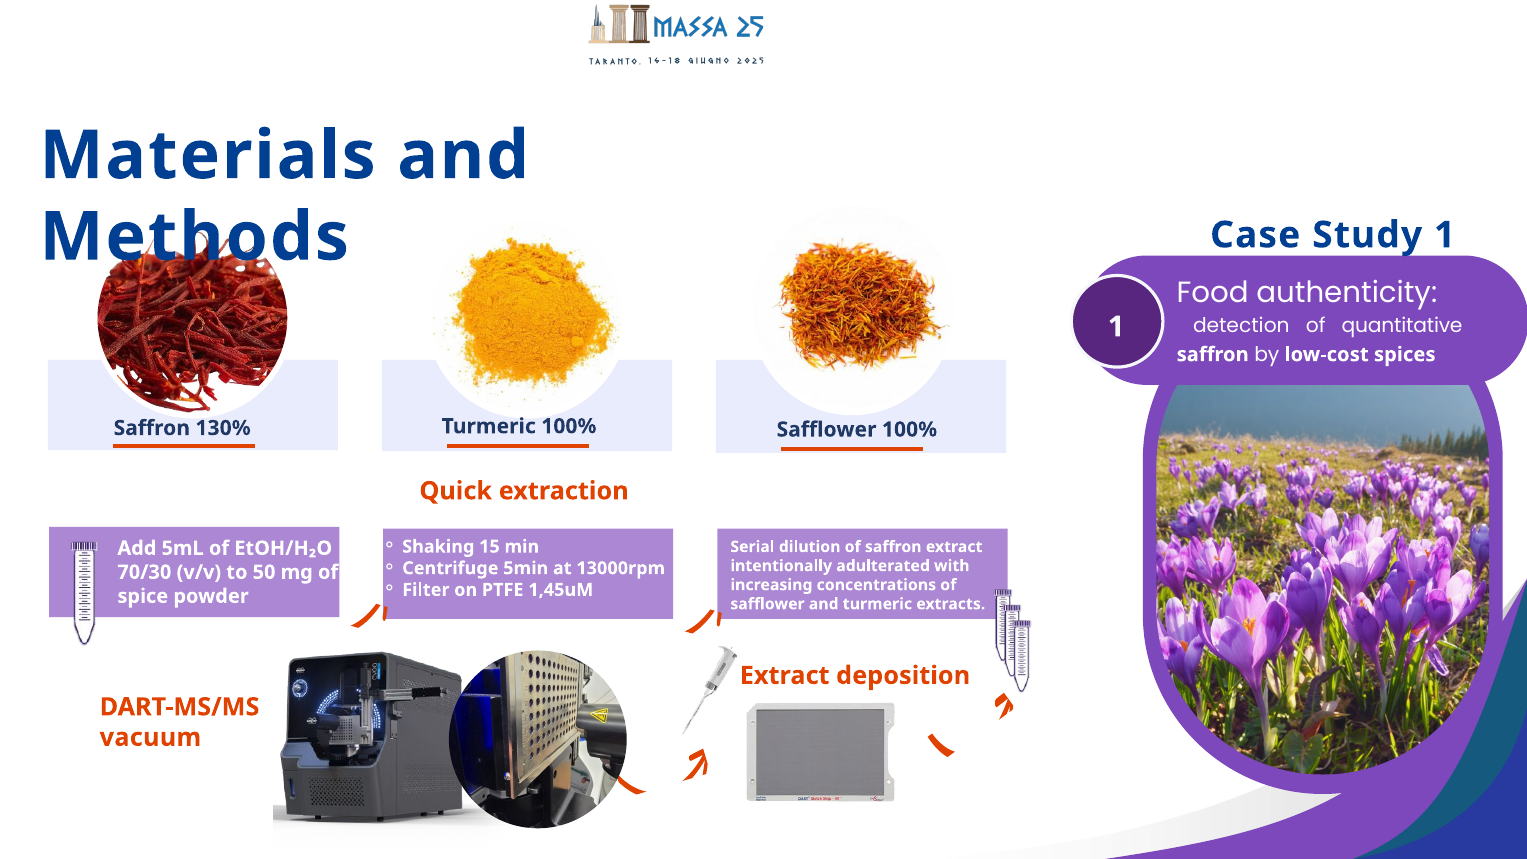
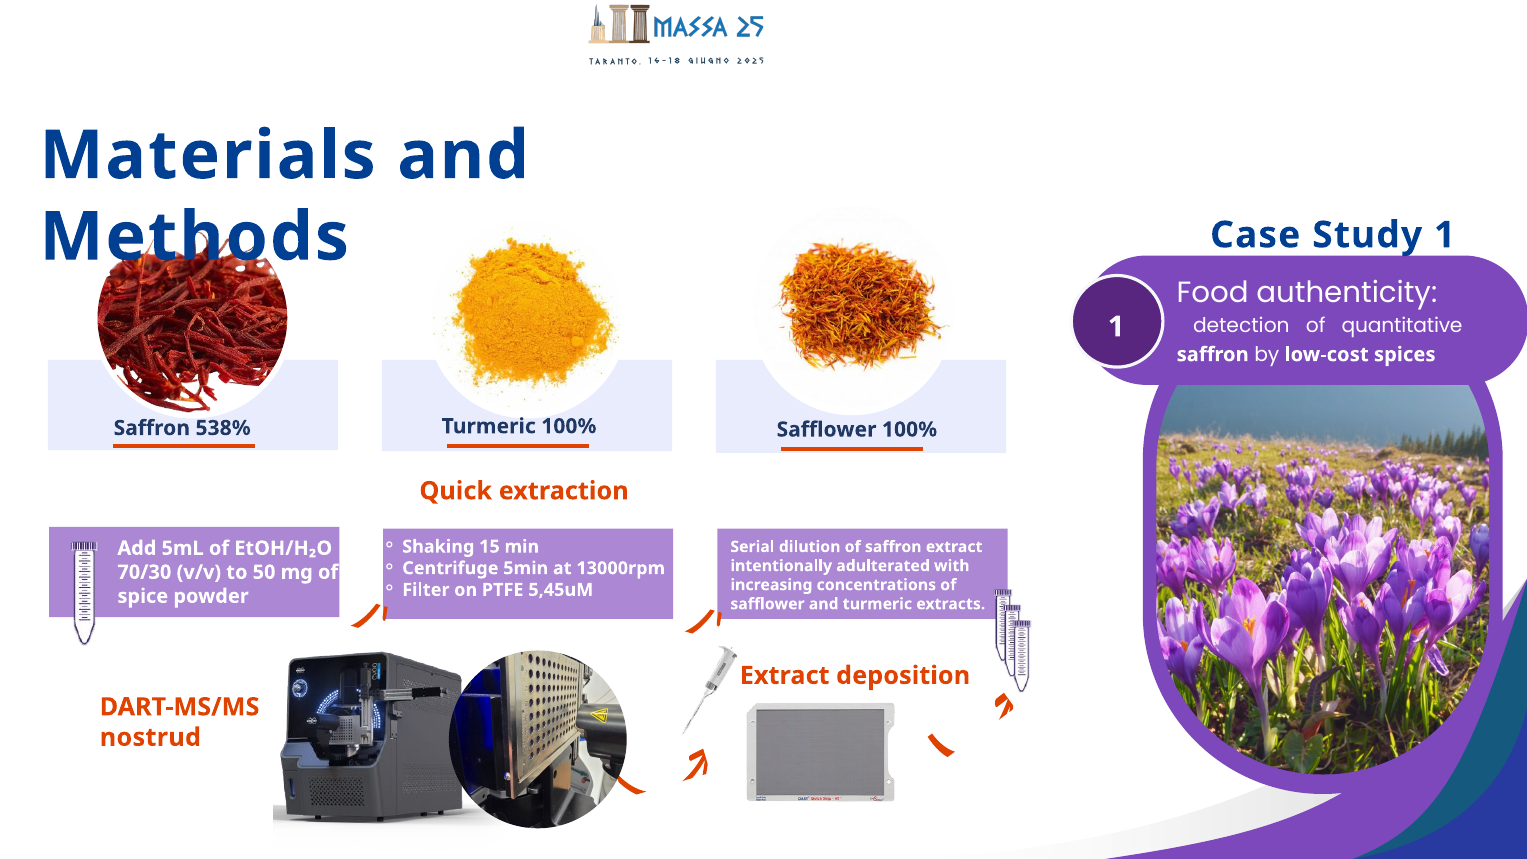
130%: 130% -> 538%
1,45uM: 1,45uM -> 5,45uM
vacuum: vacuum -> nostrud
